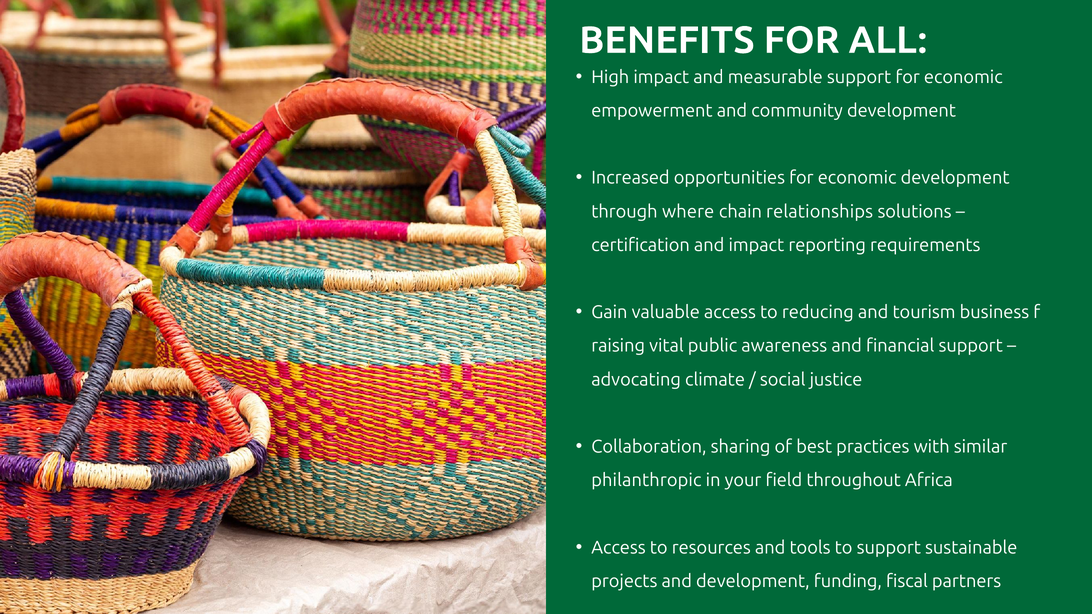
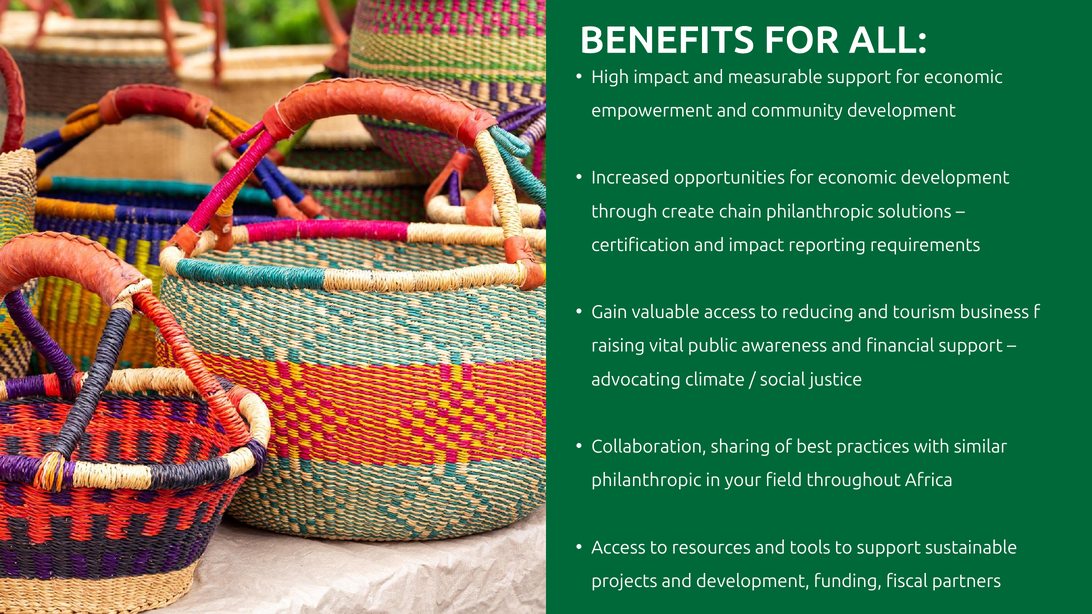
where: where -> create
chain relationships: relationships -> philanthropic
